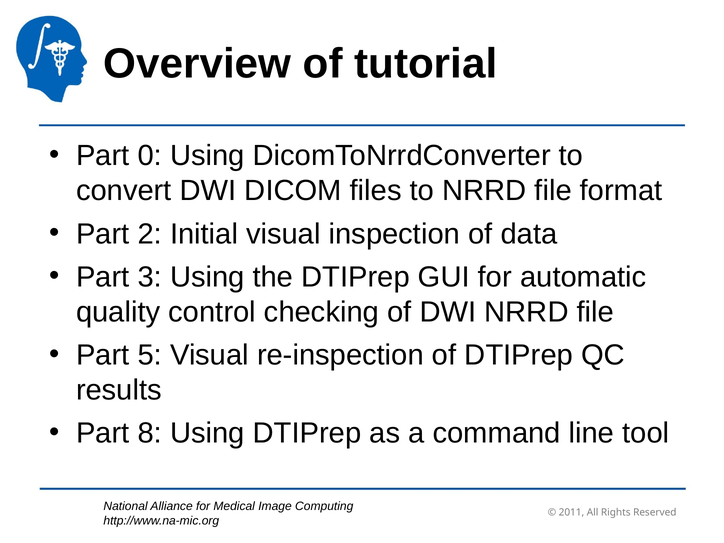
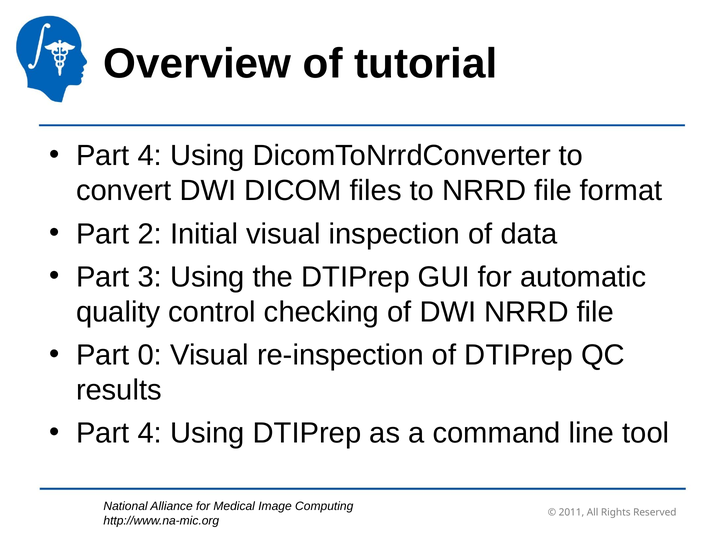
0 at (150, 156): 0 -> 4
5: 5 -> 0
8 at (150, 433): 8 -> 4
